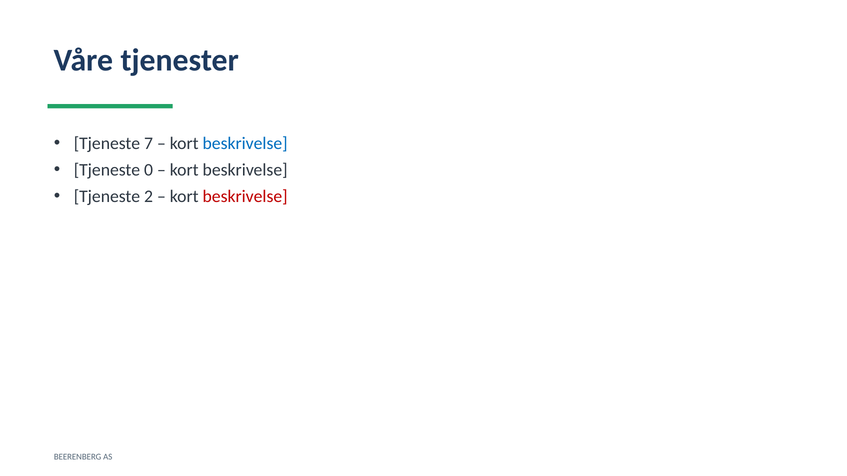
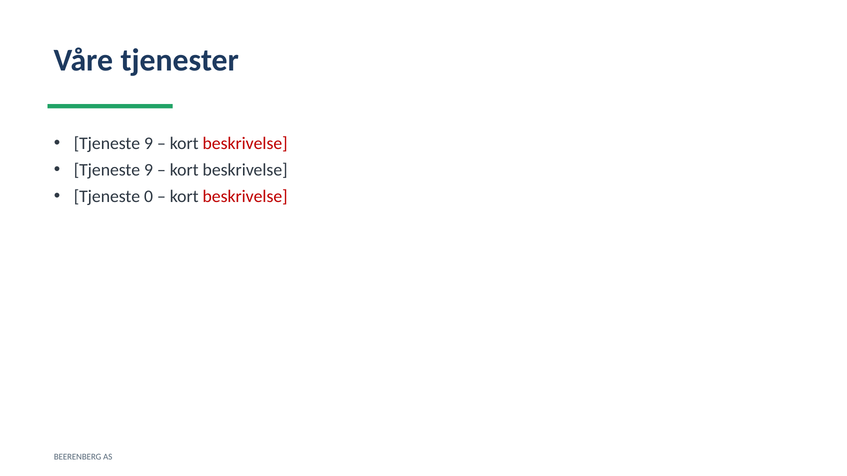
7 at (148, 143): 7 -> 9
beskrivelse at (245, 143) colour: blue -> red
0 at (148, 170): 0 -> 9
2: 2 -> 0
